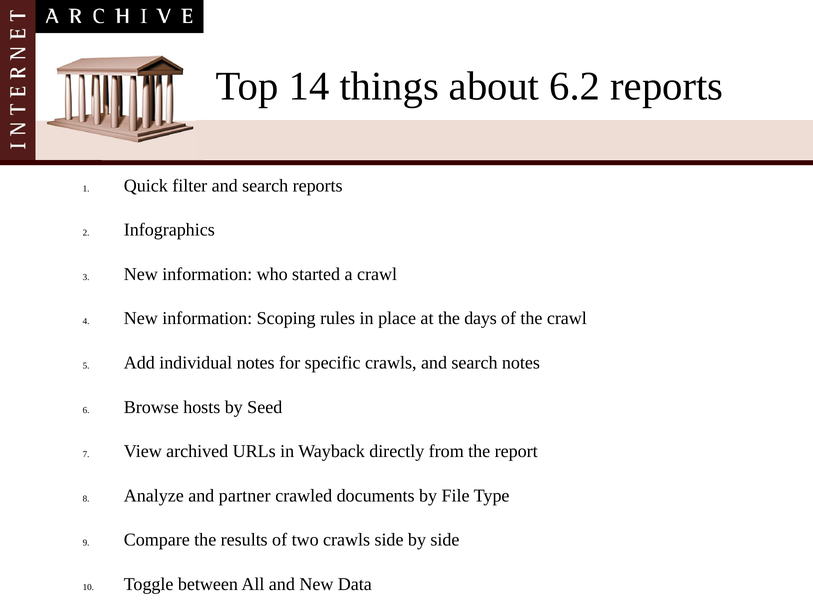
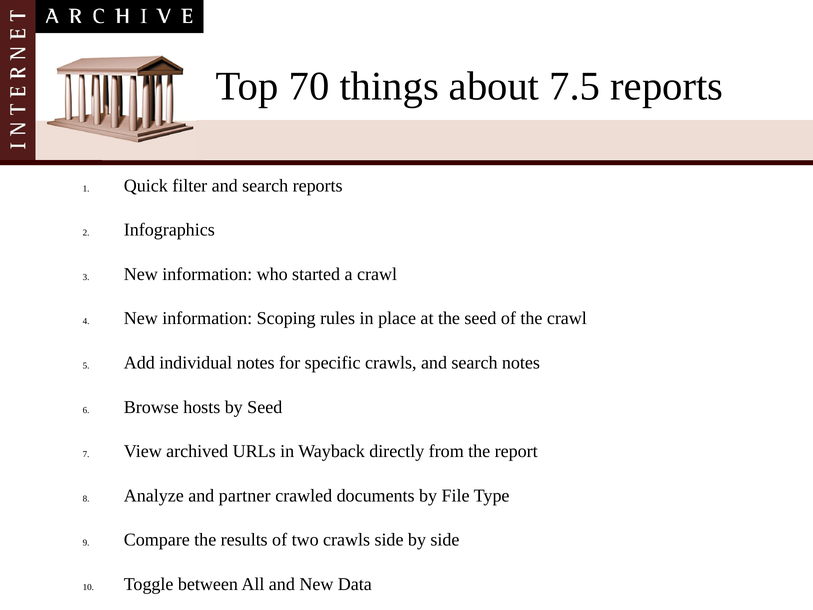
14: 14 -> 70
6.2: 6.2 -> 7.5
the days: days -> seed
